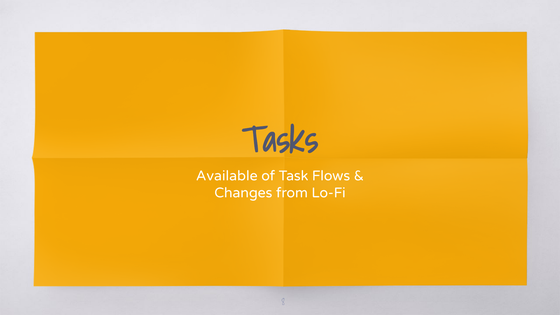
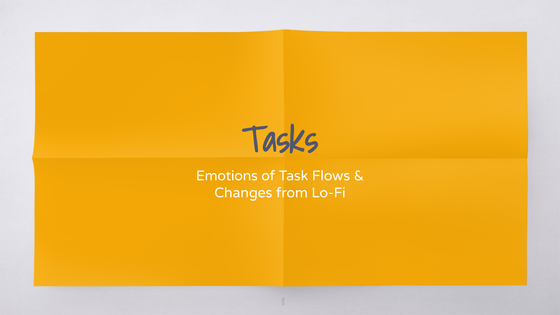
Available: Available -> Emotions
